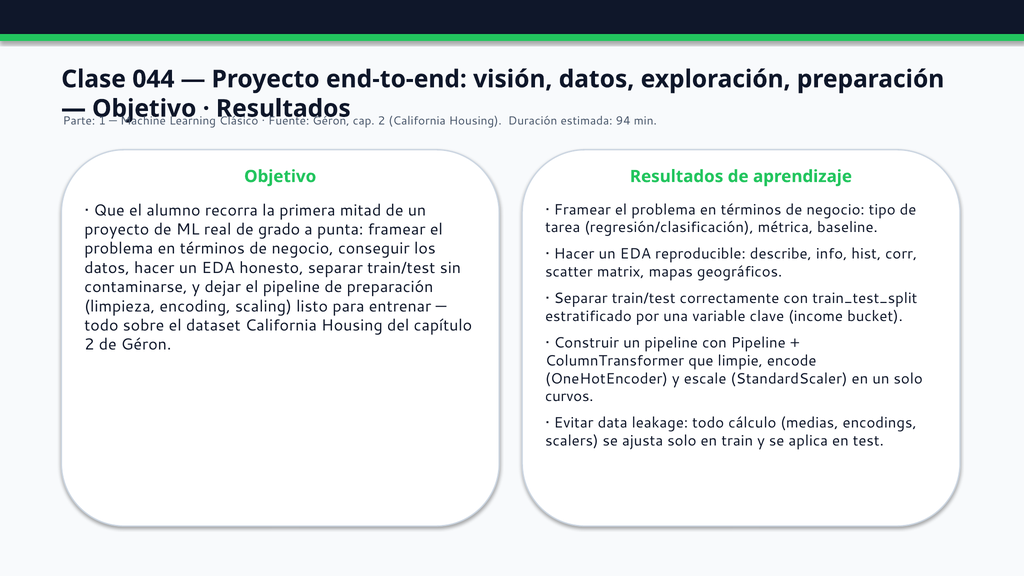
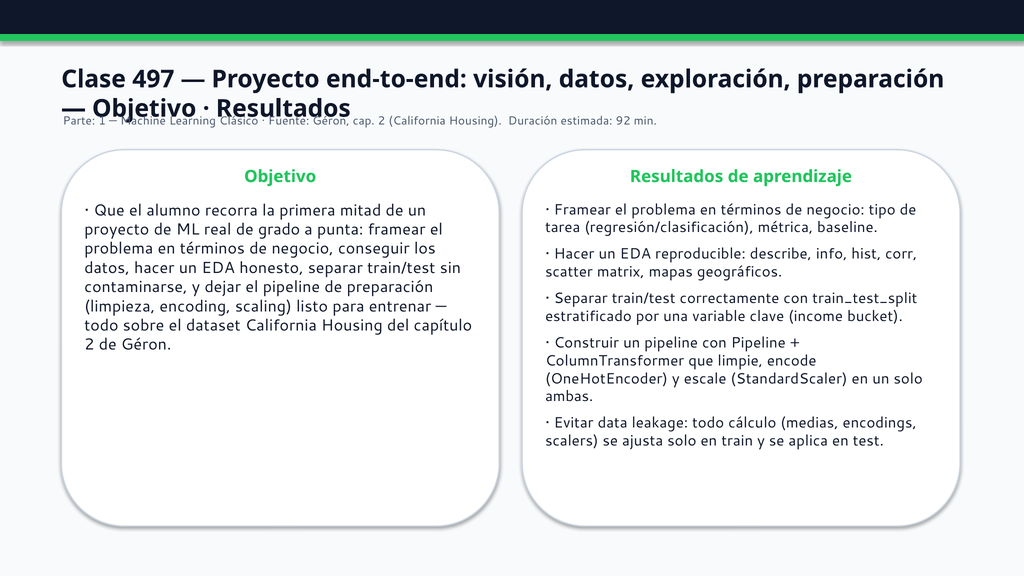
044: 044 -> 497
94: 94 -> 92
curvos: curvos -> ambas
